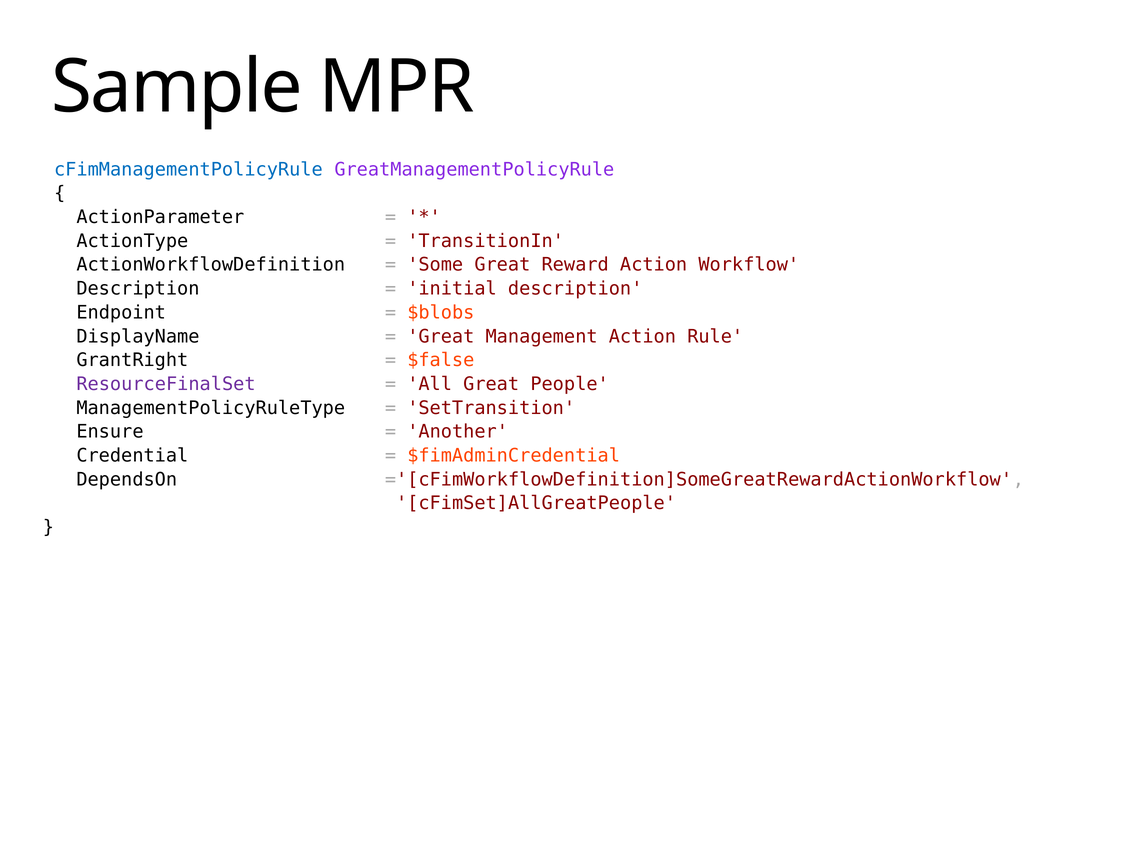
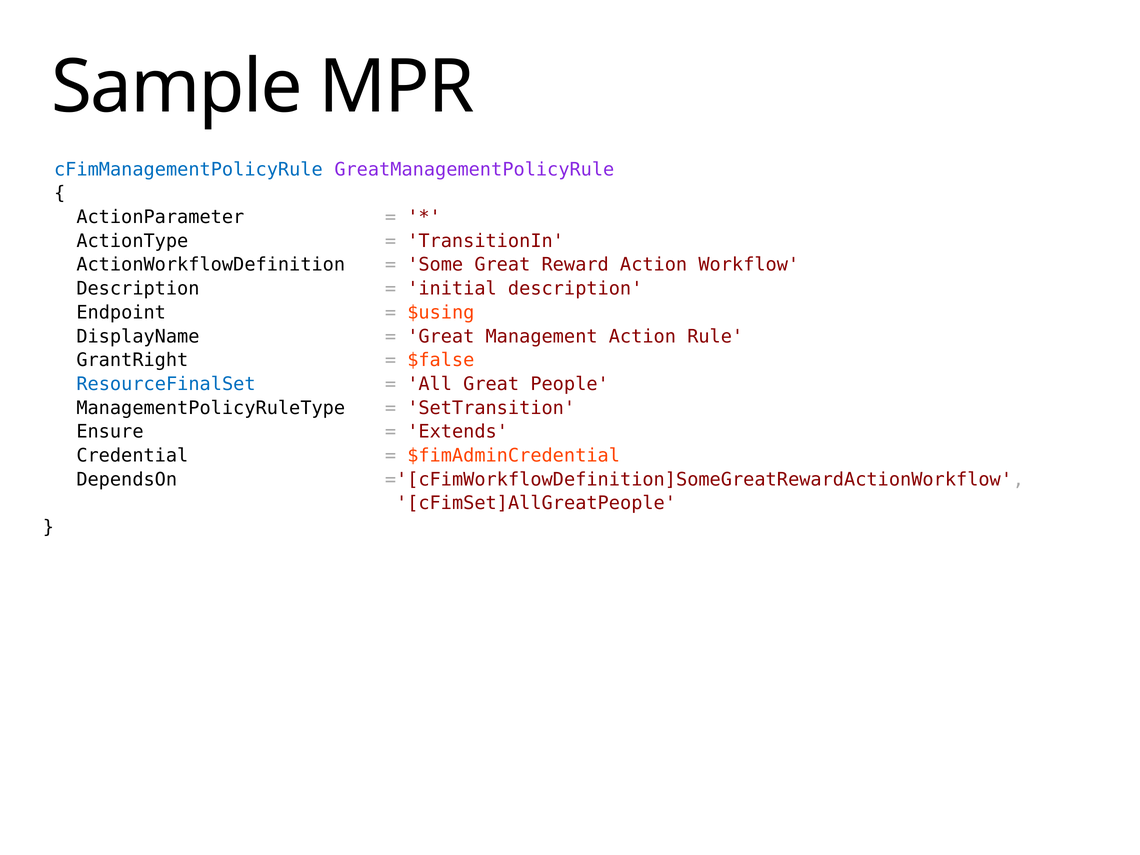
$blobs: $blobs -> $using
ResourceFinalSet colour: purple -> blue
Another: Another -> Extends
